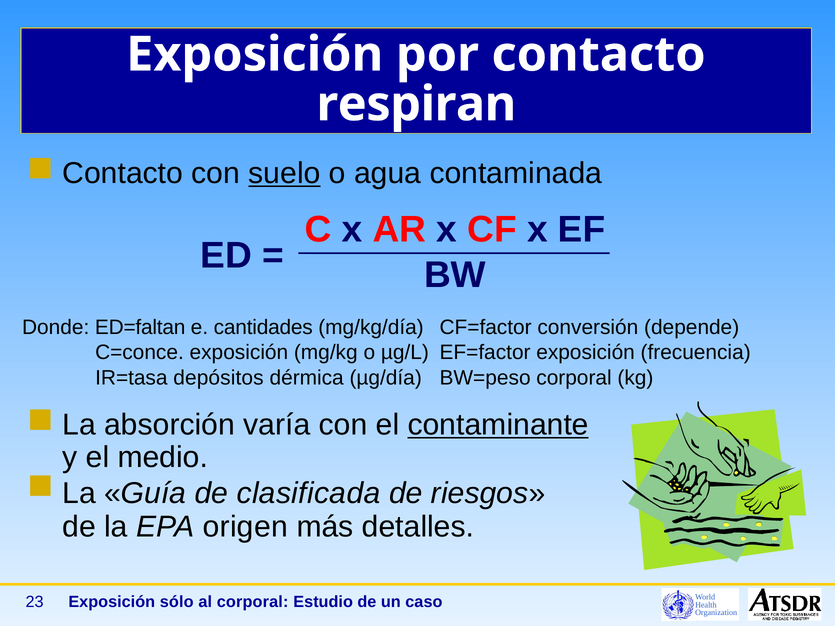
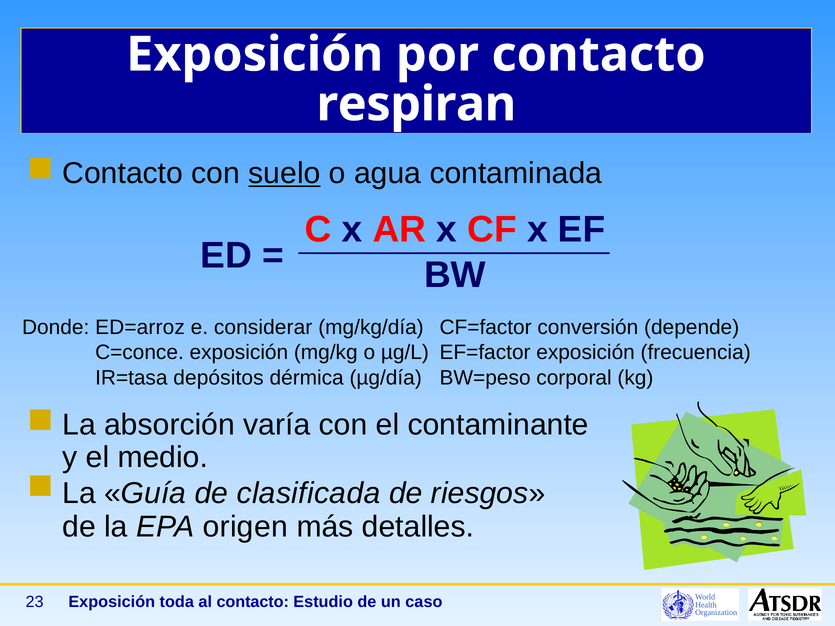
ED=faltan: ED=faltan -> ED=arroz
cantidades: cantidades -> considerar
contaminante underline: present -> none
sólo: sólo -> toda
al corporal: corporal -> contacto
